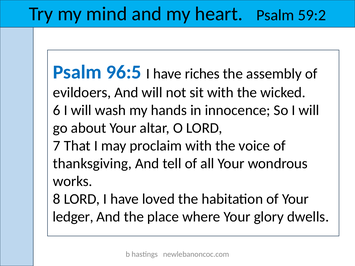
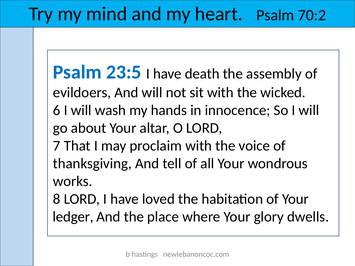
59:2: 59:2 -> 70:2
96:5: 96:5 -> 23:5
riches: riches -> death
